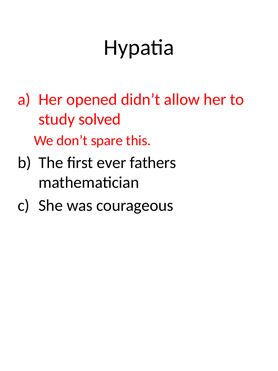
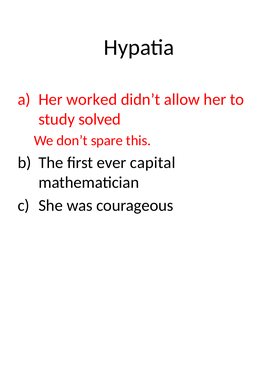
opened: opened -> worked
fathers: fathers -> capital
